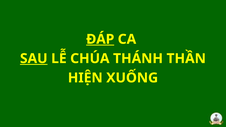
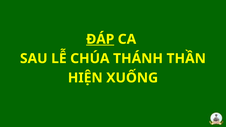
SAU underline: present -> none
